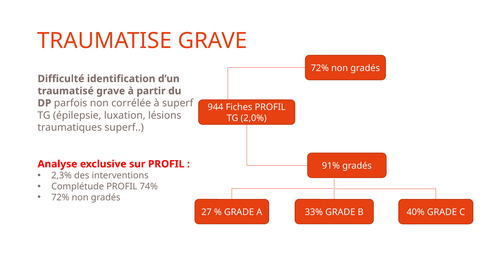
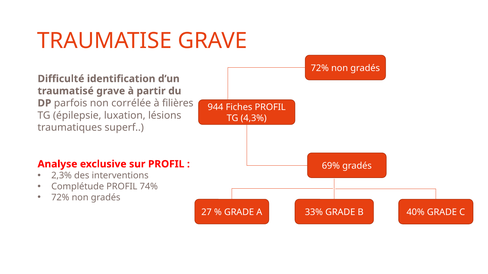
à superf: superf -> filières
2,0%: 2,0% -> 4,3%
91%: 91% -> 69%
